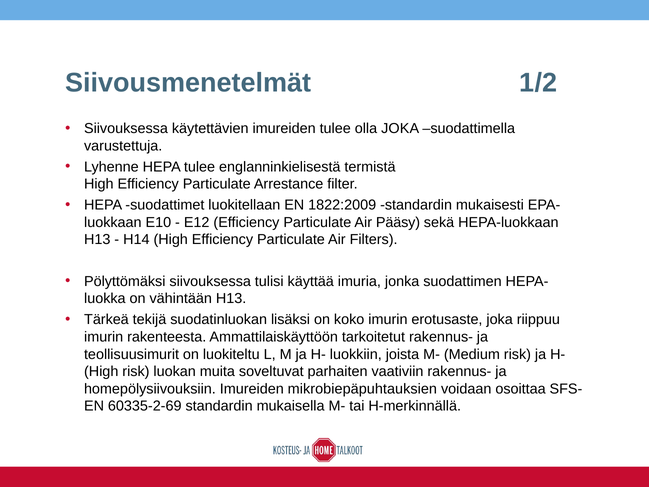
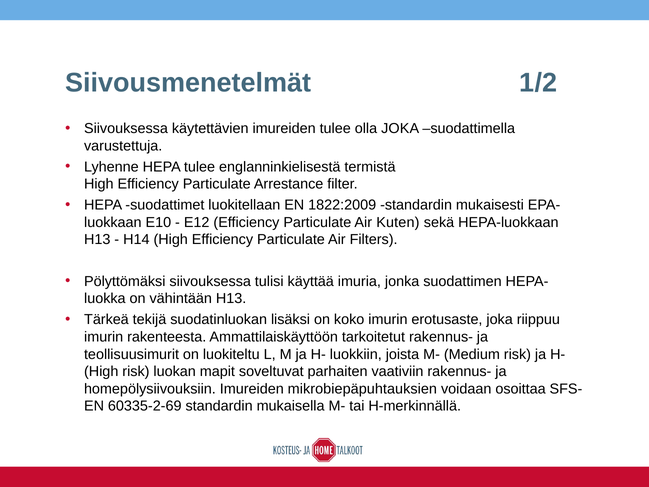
Pääsy: Pääsy -> Kuten
muita: muita -> mapit
